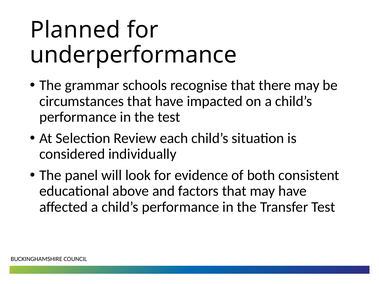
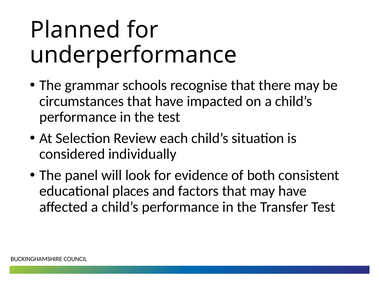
above: above -> places
